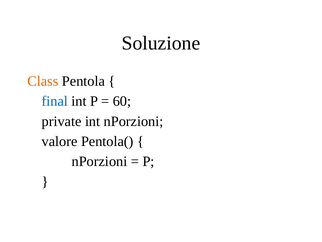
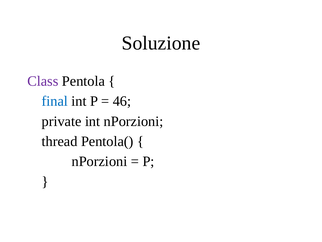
Class colour: orange -> purple
60: 60 -> 46
valore: valore -> thread
